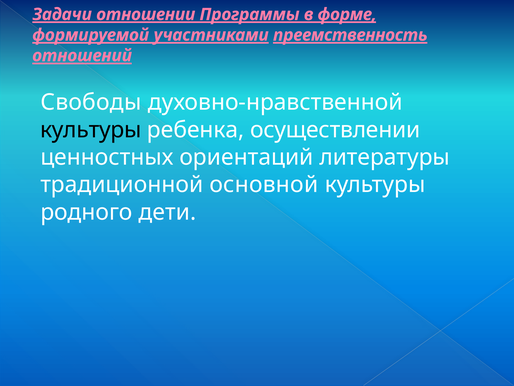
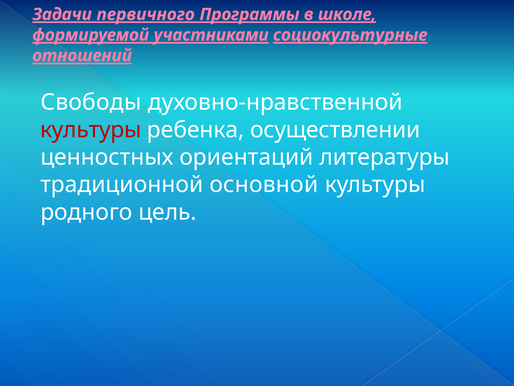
отношении: отношении -> первичного
форме: форме -> школе
преемственность: преемственность -> социокультурные
культуры at (91, 130) colour: black -> red
дети: дети -> цель
